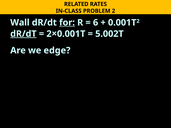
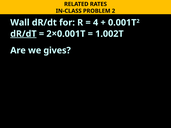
for underline: present -> none
6: 6 -> 4
5.002T: 5.002T -> 1.002T
edge: edge -> gives
